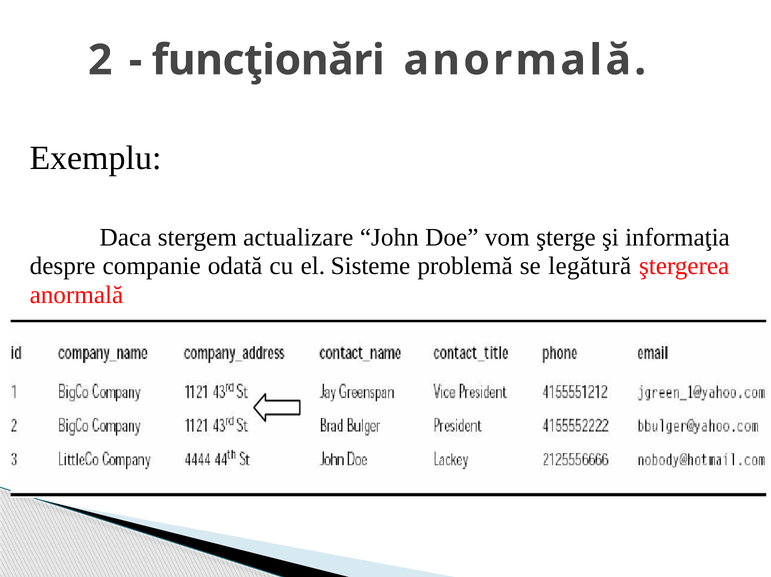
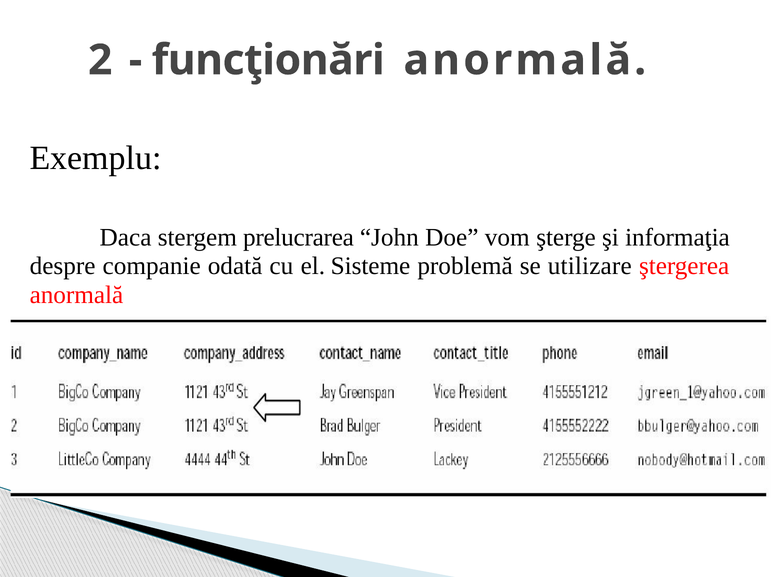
actualizare: actualizare -> prelucrarea
legătură: legătură -> utilizare
